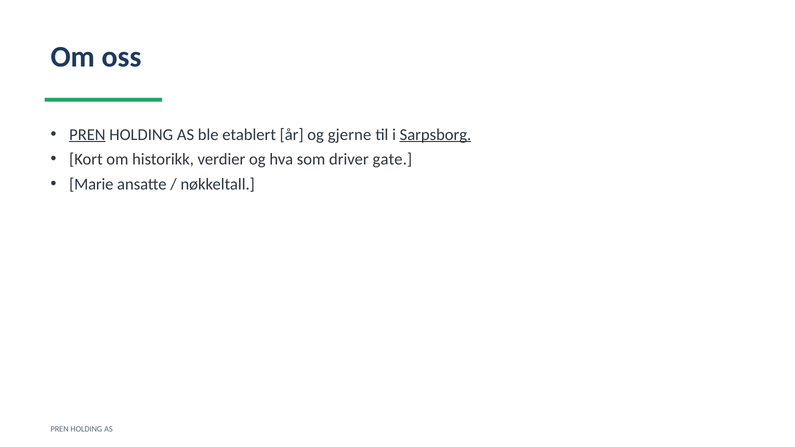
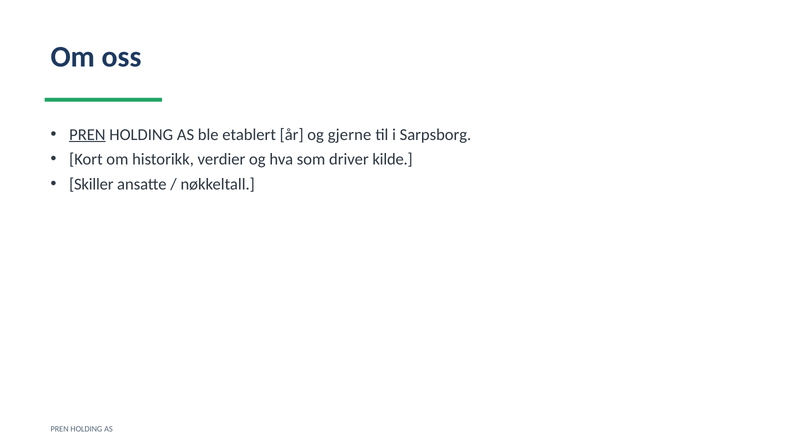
Sarpsborg underline: present -> none
gate: gate -> kilde
Marie: Marie -> Skiller
